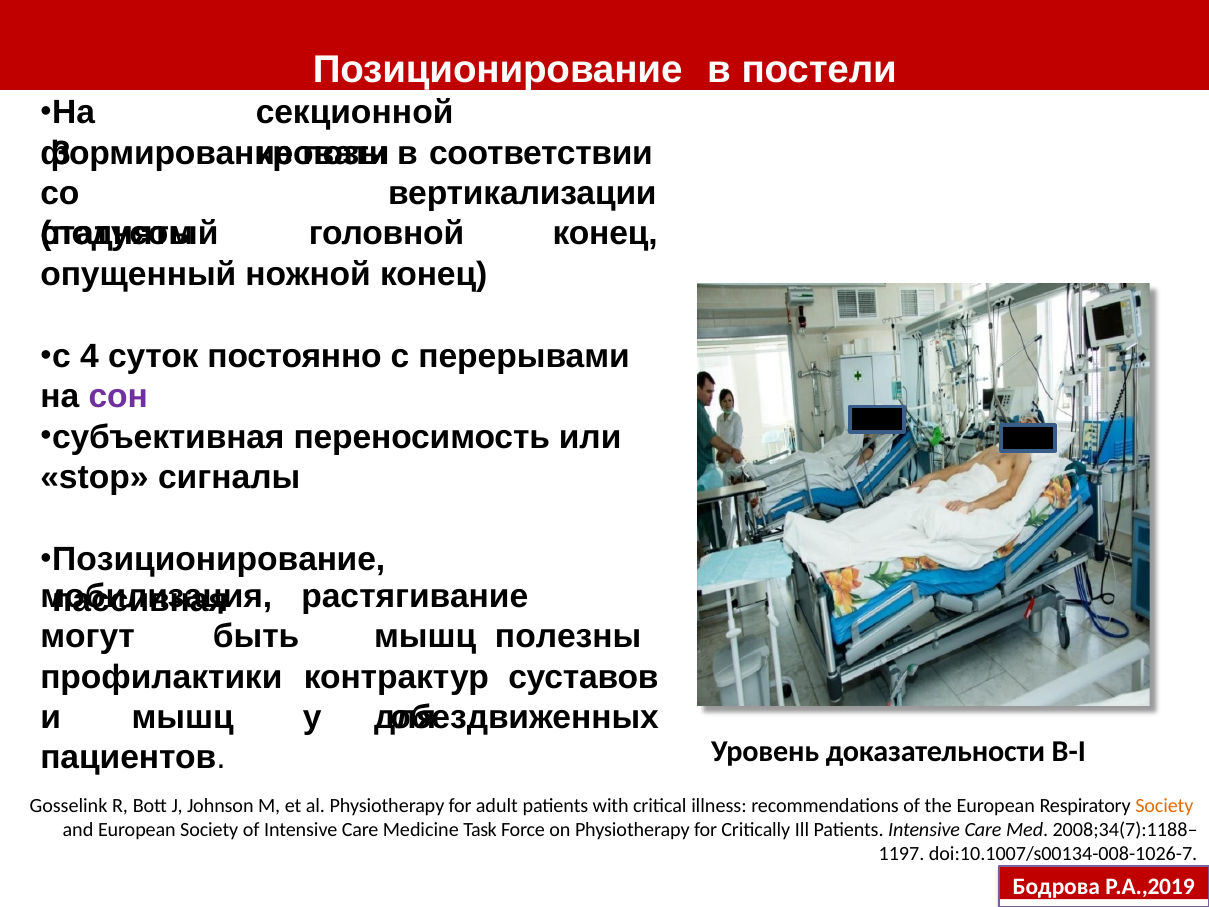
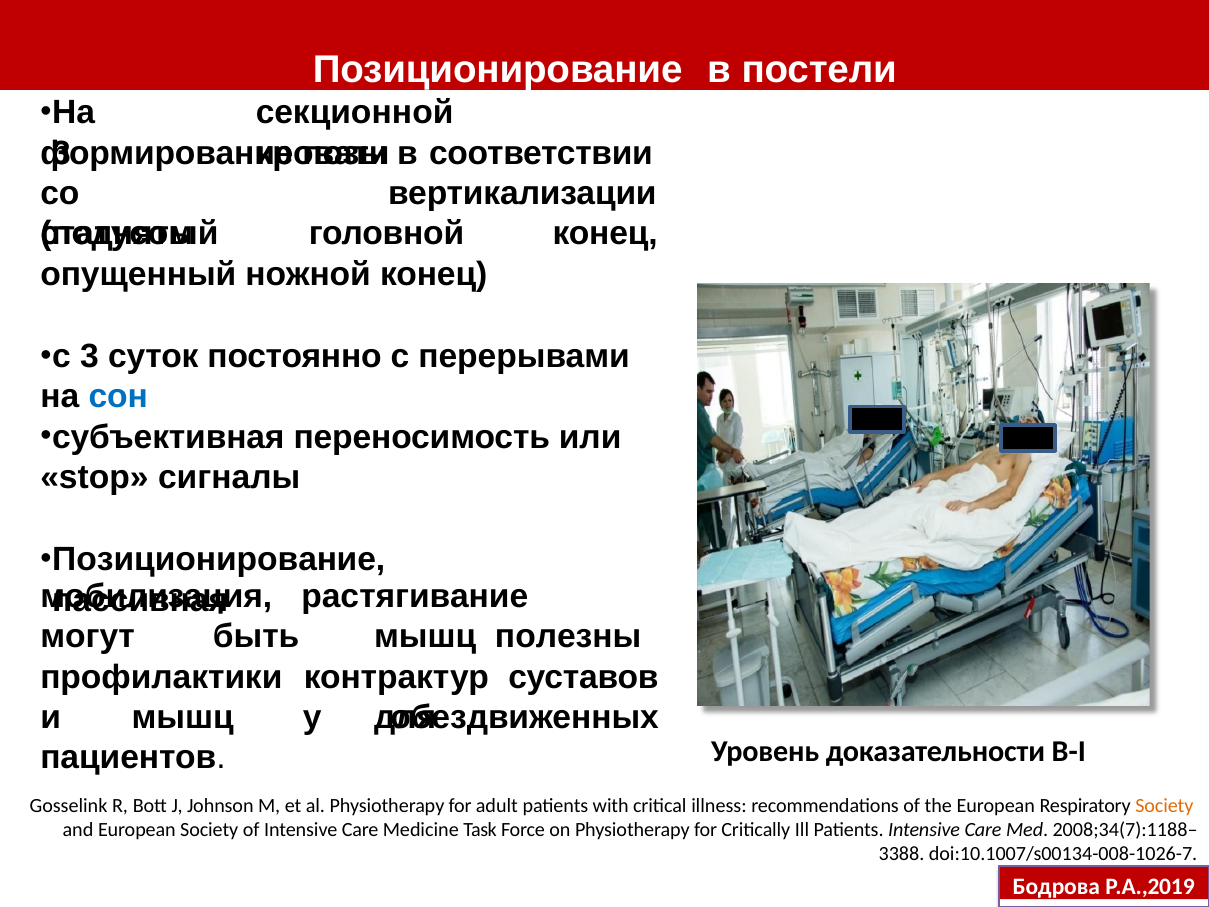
с 4: 4 -> 3
сон colour: purple -> blue
1197: 1197 -> 3388
